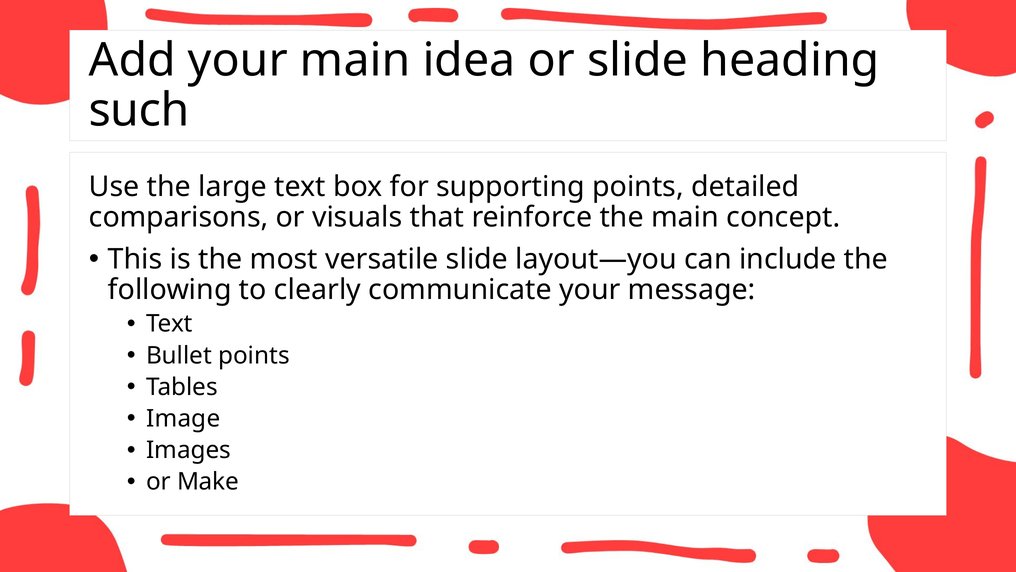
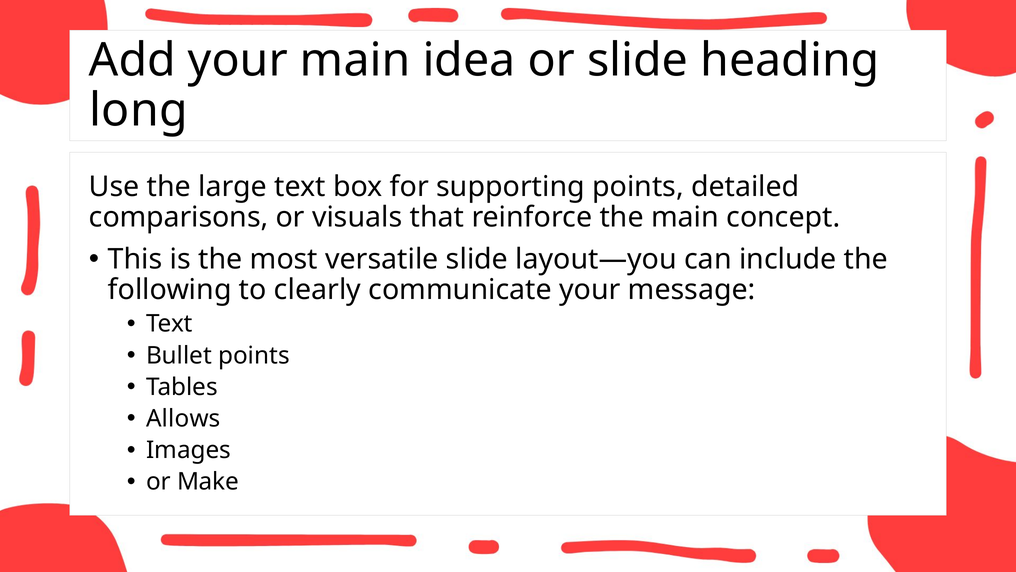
such: such -> long
Image: Image -> Allows
